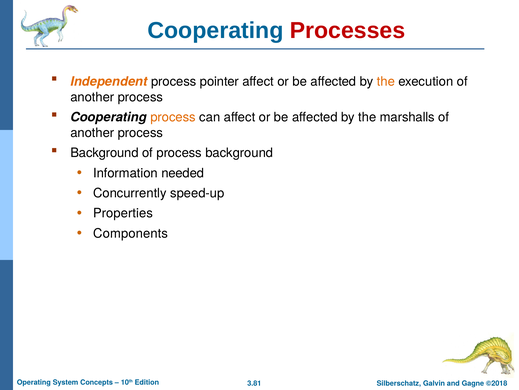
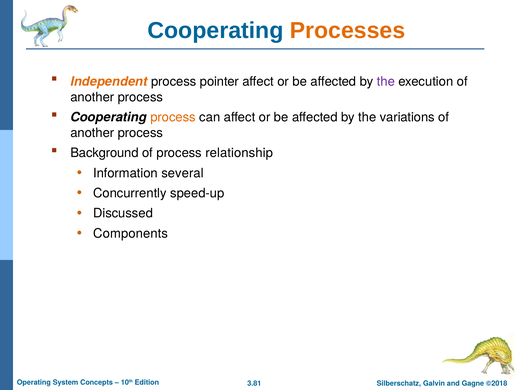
Processes colour: red -> orange
the at (386, 81) colour: orange -> purple
marshalls: marshalls -> variations
process background: background -> relationship
needed: needed -> several
Properties: Properties -> Discussed
